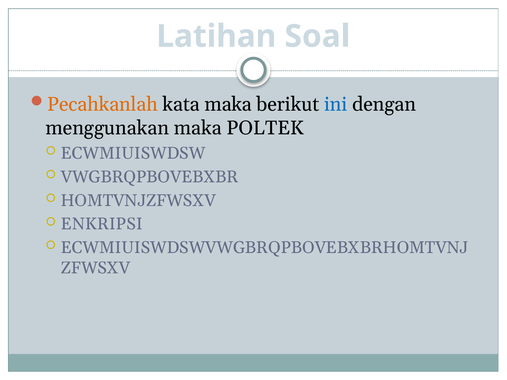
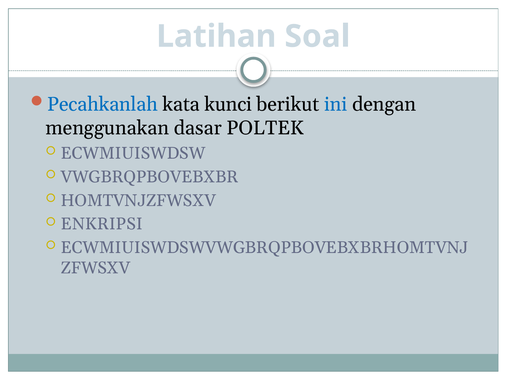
Pecahkanlah colour: orange -> blue
kata maka: maka -> kunci
menggunakan maka: maka -> dasar
